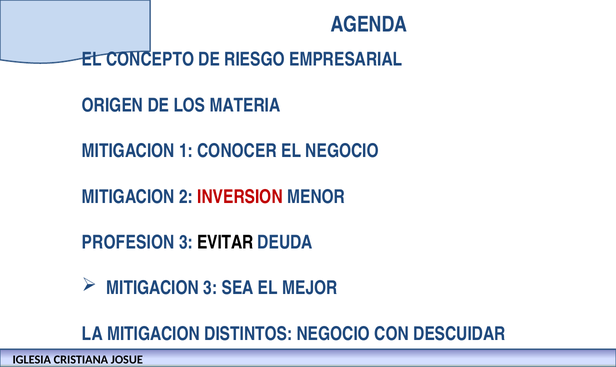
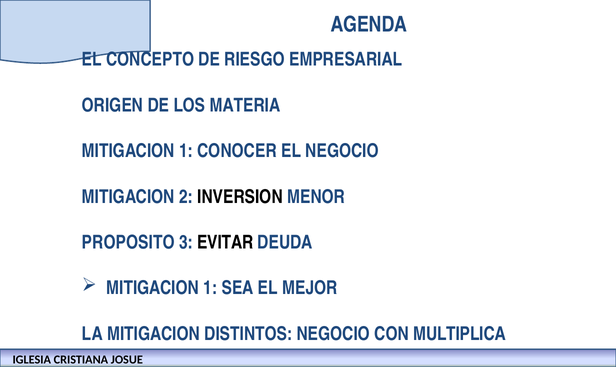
INVERSION colour: red -> black
PROFESION: PROFESION -> PROPOSITO
3 at (210, 288): 3 -> 1
DESCUIDAR: DESCUIDAR -> MULTIPLICA
